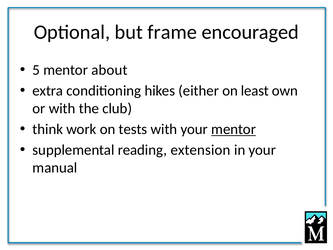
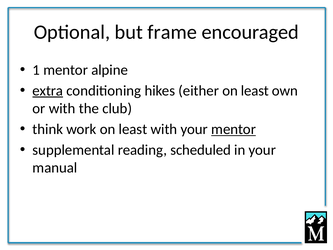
5: 5 -> 1
about: about -> alpine
extra underline: none -> present
work on tests: tests -> least
extension: extension -> scheduled
